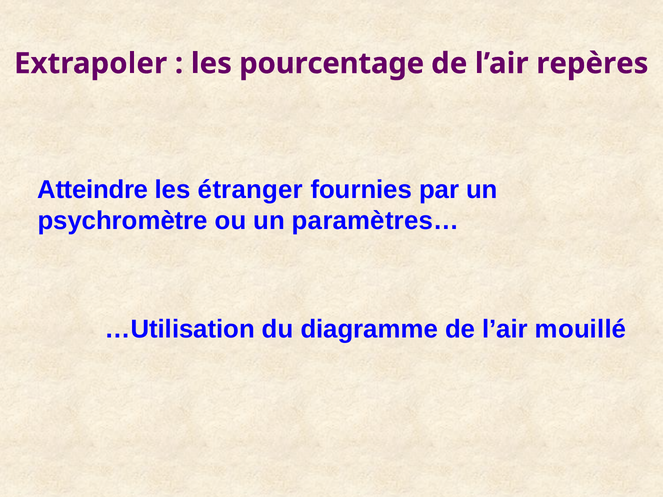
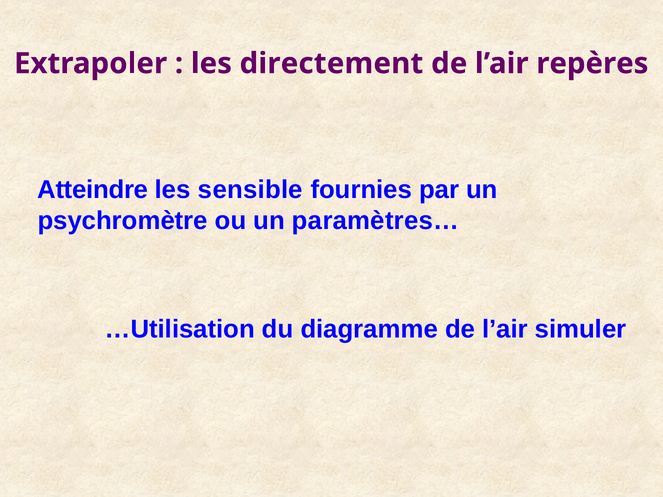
pourcentage: pourcentage -> directement
étranger: étranger -> sensible
mouillé: mouillé -> simuler
